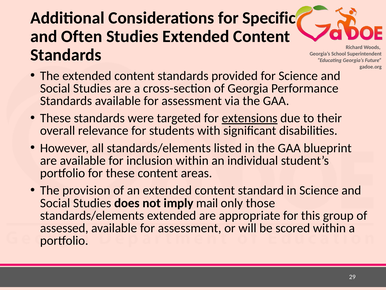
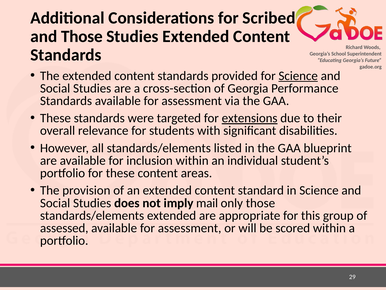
Specific: Specific -> Scribed
and Often: Often -> Those
Science at (298, 76) underline: none -> present
